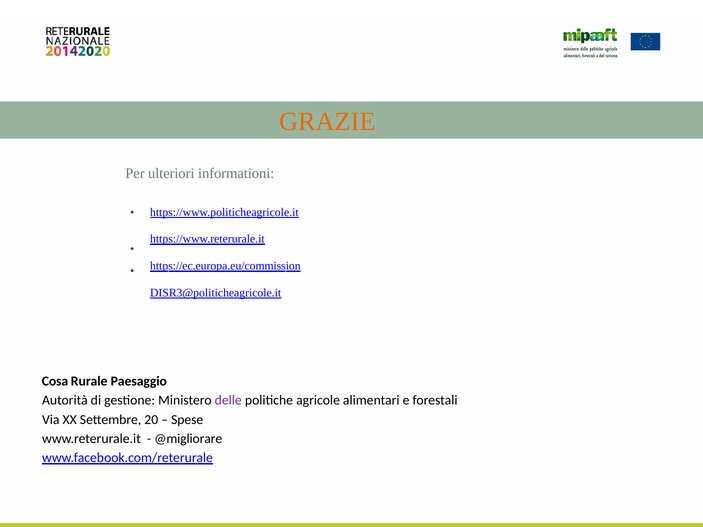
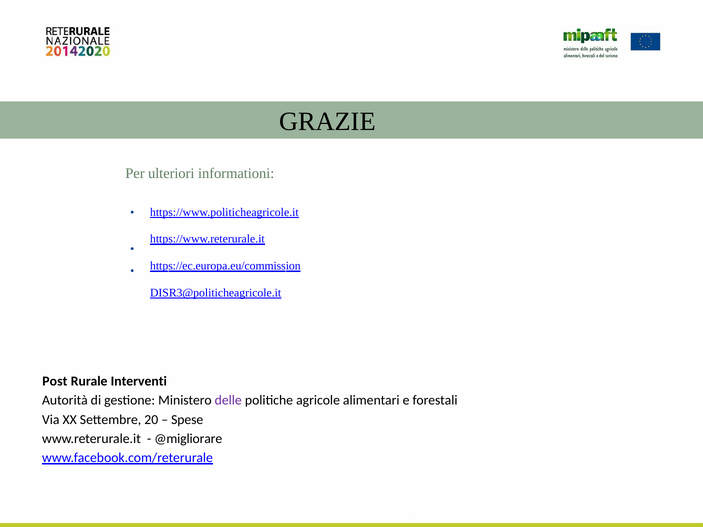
GRAZIE colour: orange -> black
Cosa: Cosa -> Post
Paesaggio: Paesaggio -> Interventi
